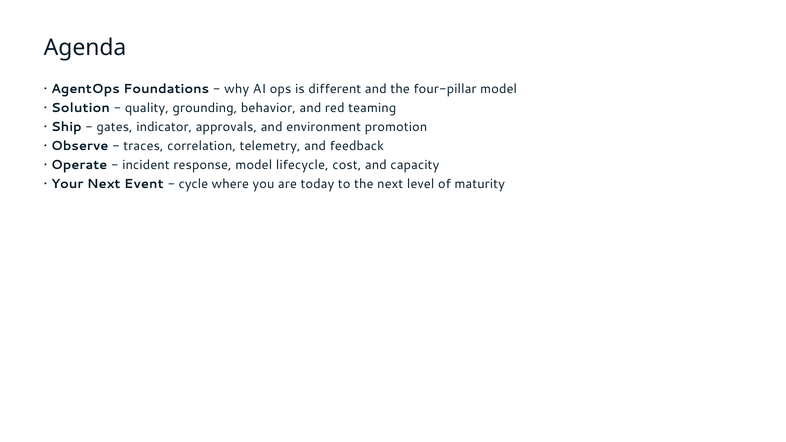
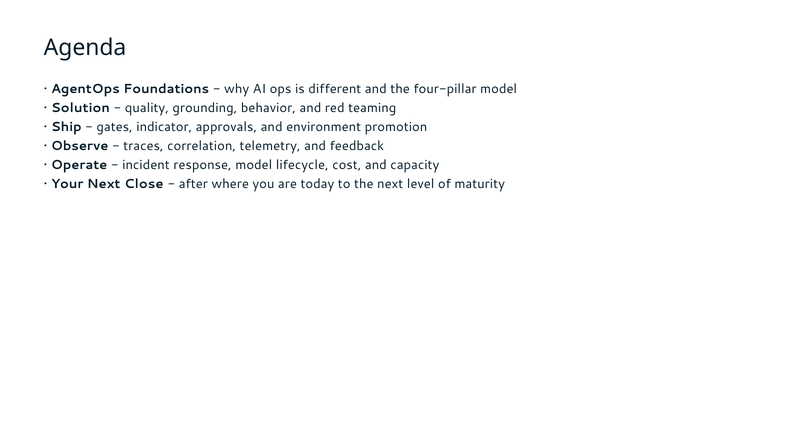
Event: Event -> Close
cycle: cycle -> after
